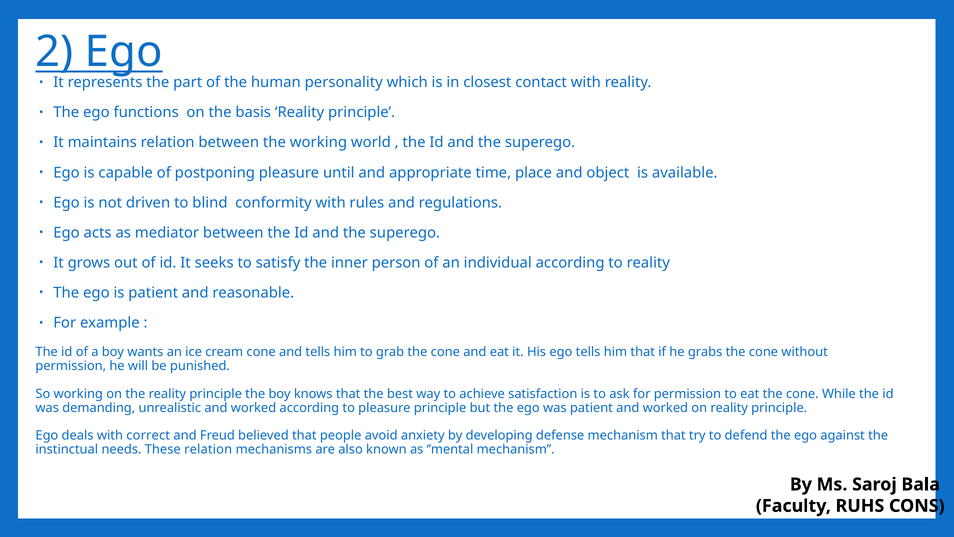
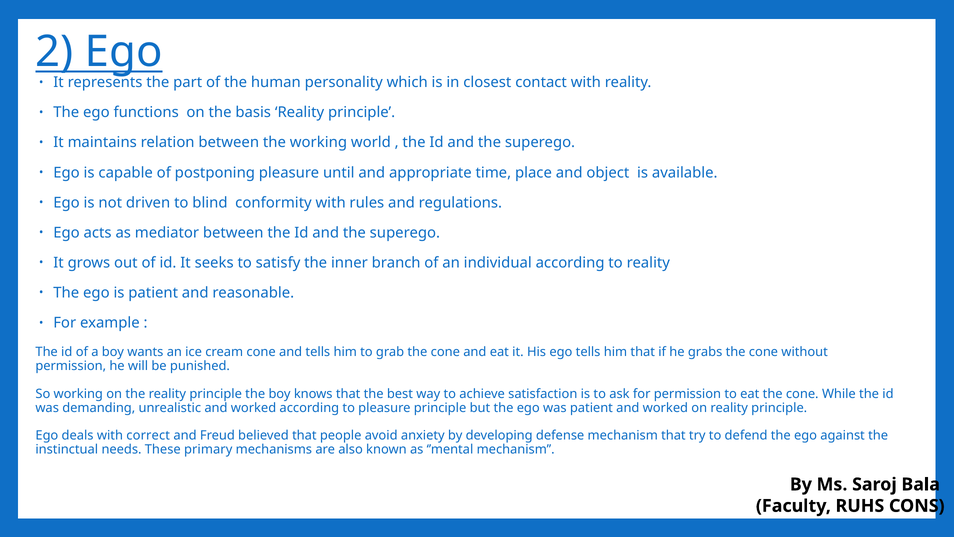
person: person -> branch
These relation: relation -> primary
